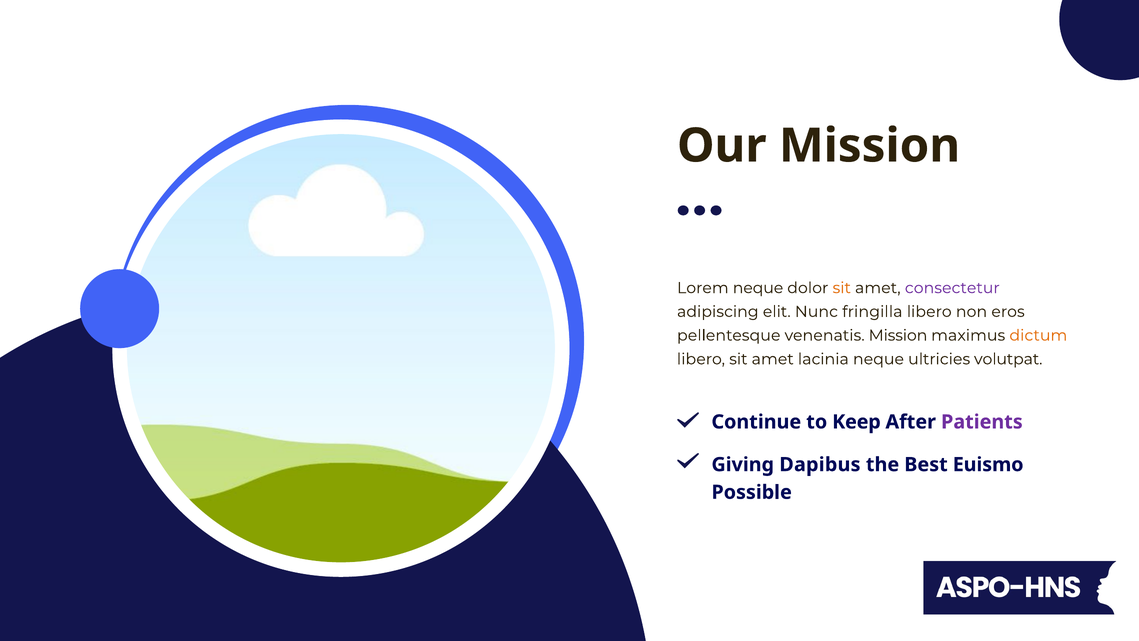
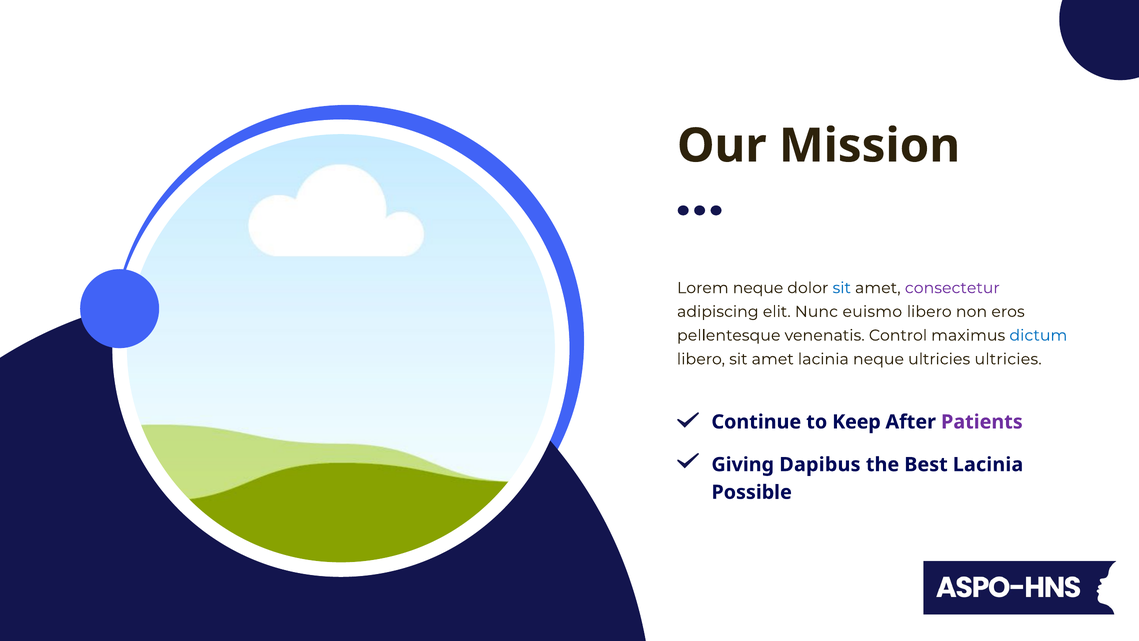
sit at (842, 288) colour: orange -> blue
fringilla: fringilla -> euismo
venenatis Mission: Mission -> Control
dictum colour: orange -> blue
ultricies volutpat: volutpat -> ultricies
Best Euismo: Euismo -> Lacinia
